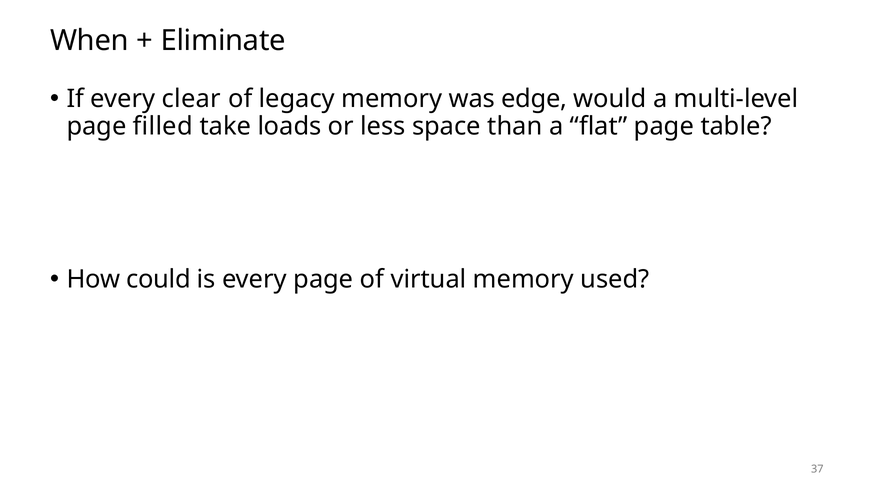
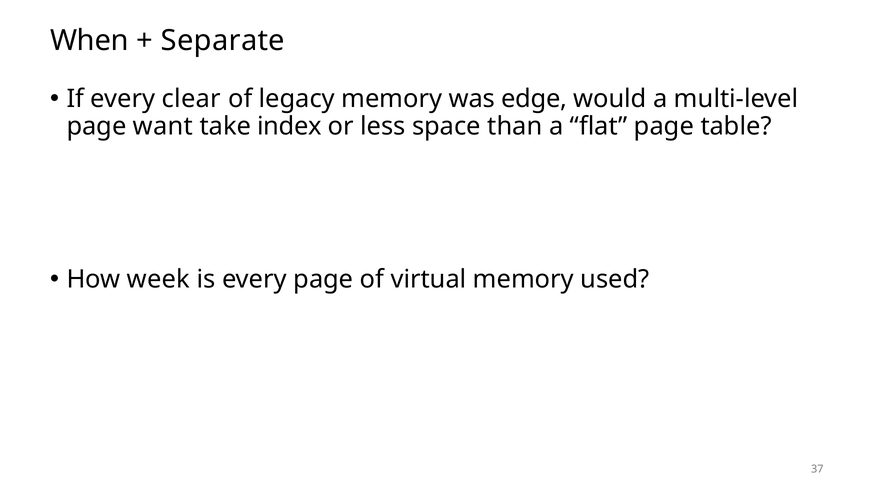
Eliminate: Eliminate -> Separate
filled: filled -> want
loads: loads -> index
could: could -> week
